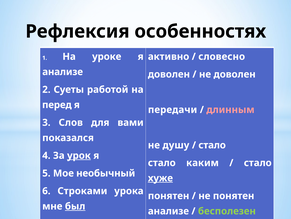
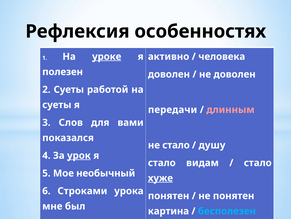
словесно: словесно -> человека
уроке underline: none -> present
анализе at (63, 72): анализе -> полезен
перед at (57, 105): перед -> суеты
не душу: душу -> стало
стало at (212, 145): стало -> душу
каким: каким -> видам
был underline: present -> none
анализе at (168, 210): анализе -> картина
бесполезен colour: light green -> light blue
